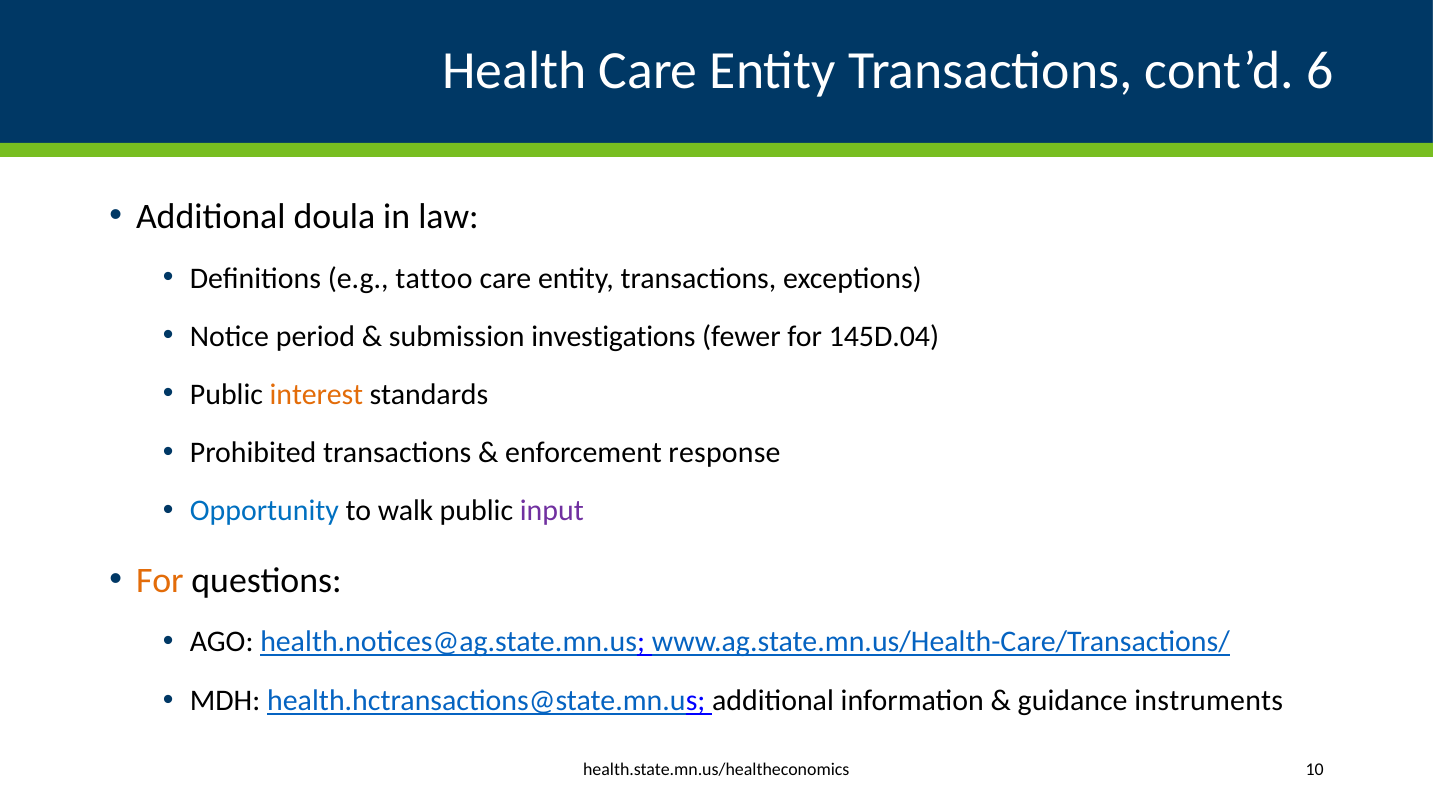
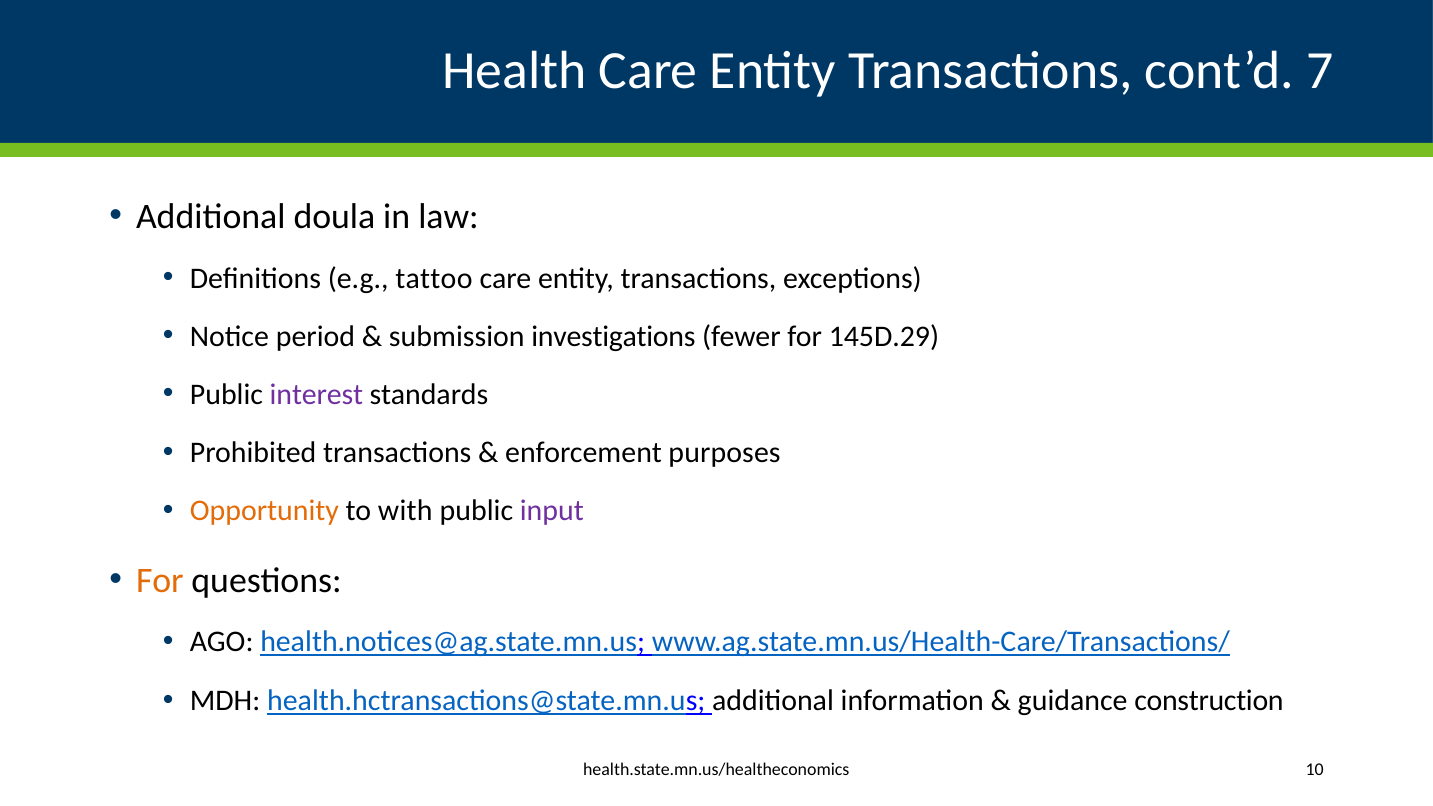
6: 6 -> 7
145D.04: 145D.04 -> 145D.29
interest colour: orange -> purple
response: response -> purposes
Opportunity colour: blue -> orange
walk: walk -> with
instruments: instruments -> construction
